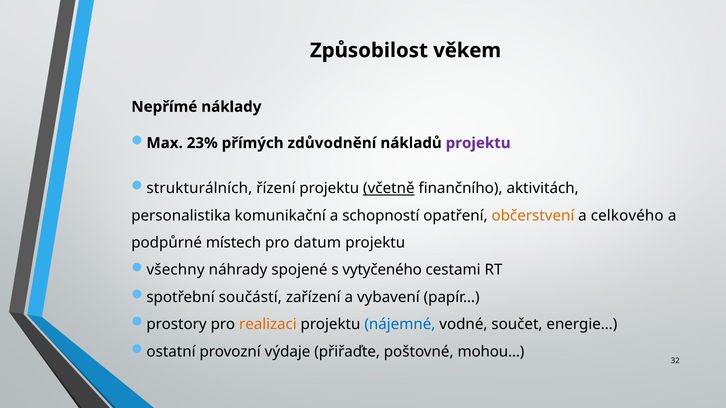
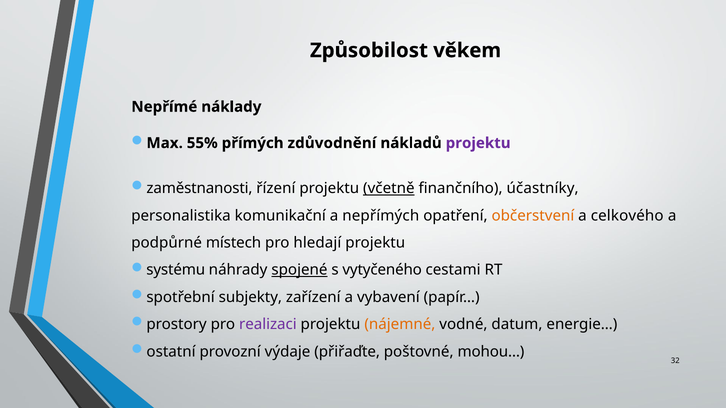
23%: 23% -> 55%
strukturálních: strukturálních -> zaměstnanosti
aktivitách: aktivitách -> účastníky
schopností: schopností -> nepřímých
datum: datum -> hledají
všechny: všechny -> systému
spojené underline: none -> present
součástí: součástí -> subjekty
realizaci colour: orange -> purple
nájemné colour: blue -> orange
součet: součet -> datum
